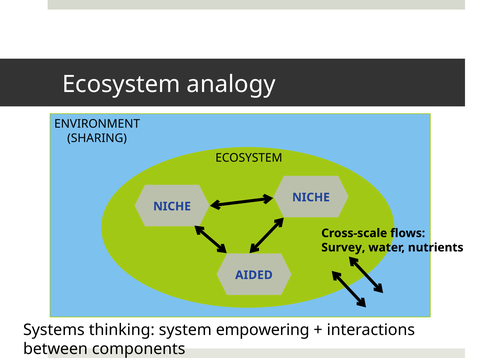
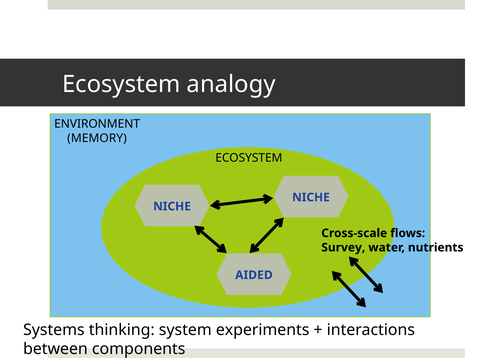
SHARING: SHARING -> MEMORY
empowering: empowering -> experiments
